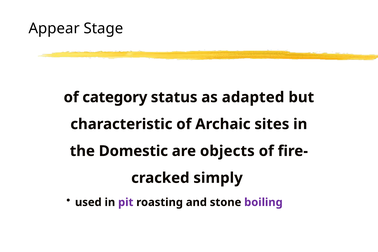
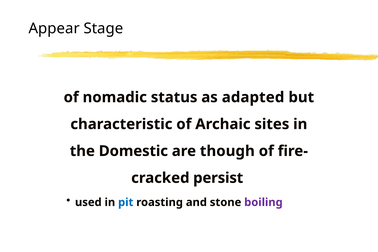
category: category -> nomadic
objects: objects -> though
simply: simply -> persist
pit colour: purple -> blue
